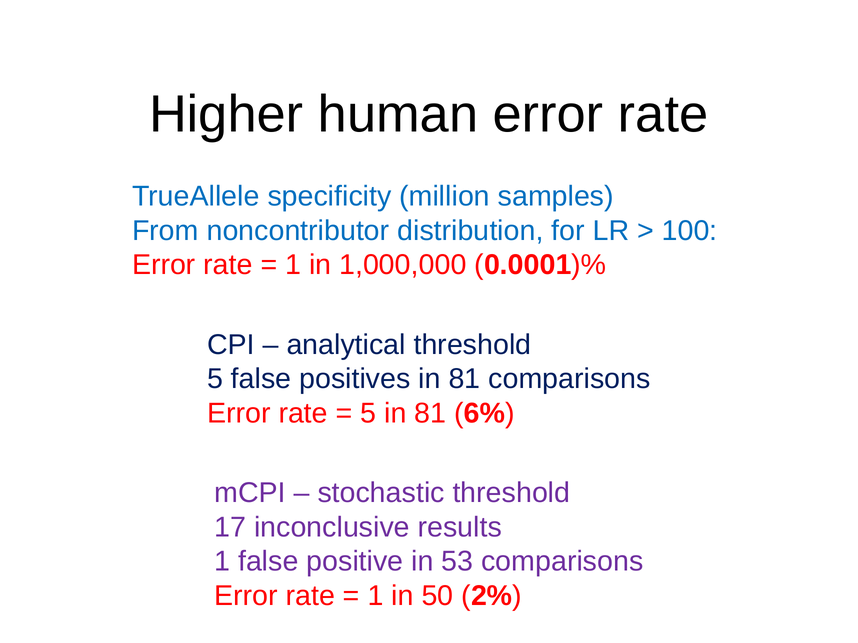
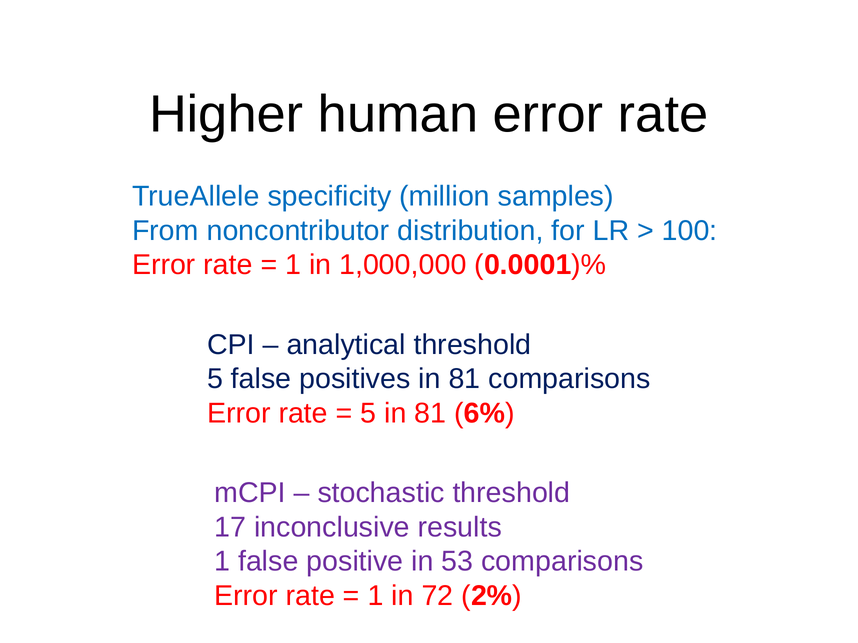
50: 50 -> 72
